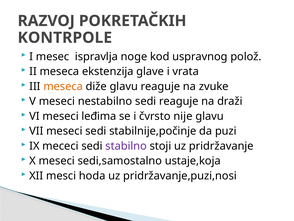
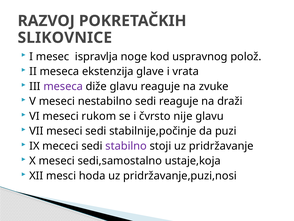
KONTRPOLE: KONTRPOLE -> SLIKOVNICE
meseca at (63, 86) colour: orange -> purple
leđima: leđima -> rukom
